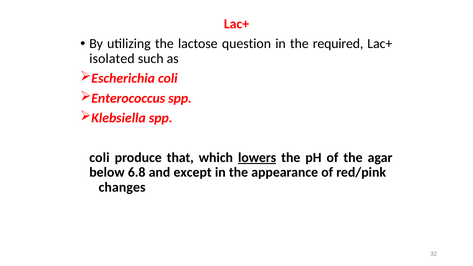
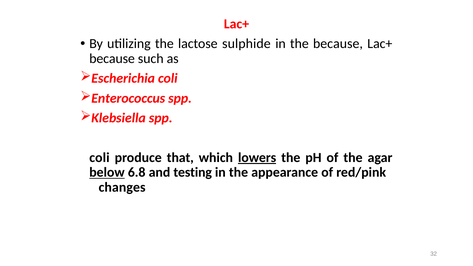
question: question -> sulphide
the required: required -> because
isolated at (112, 59): isolated -> because
below underline: none -> present
except: except -> testing
